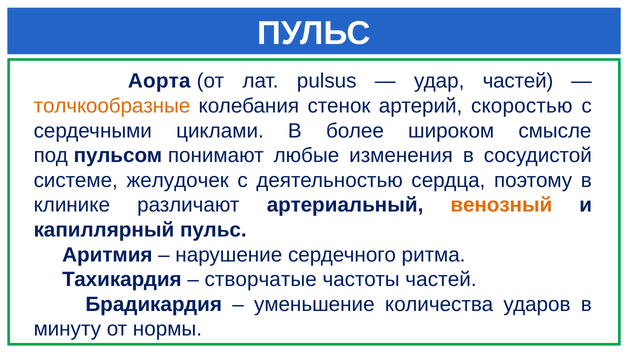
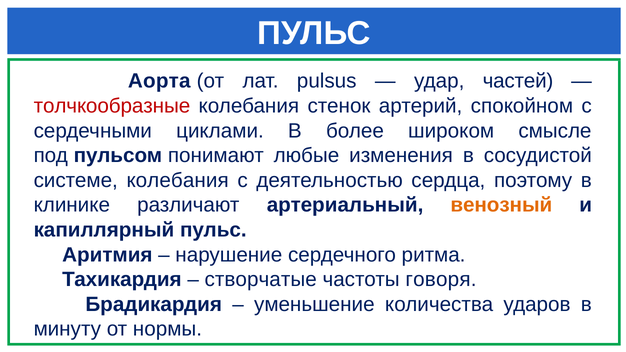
толчкообразные colour: orange -> red
скоростью: скоростью -> спокойном
системе желудочек: желудочек -> колебания
частоты частей: частей -> говоря
